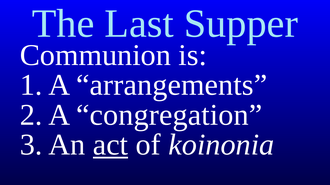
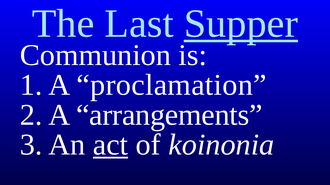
Supper underline: none -> present
arrangements: arrangements -> proclamation
congregation: congregation -> arrangements
